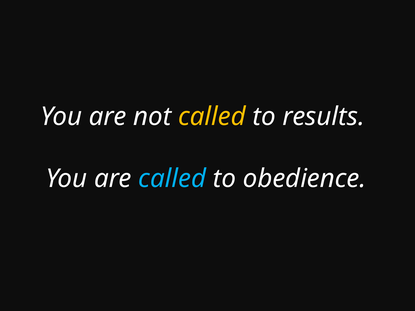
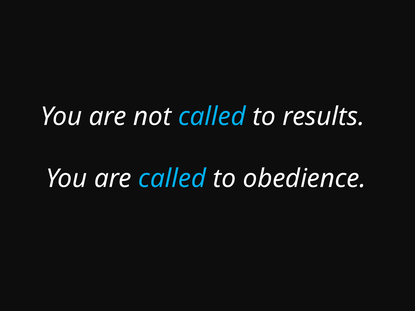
called at (212, 117) colour: yellow -> light blue
